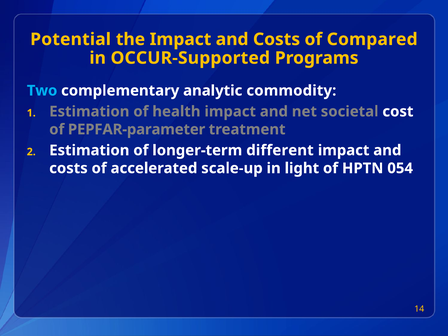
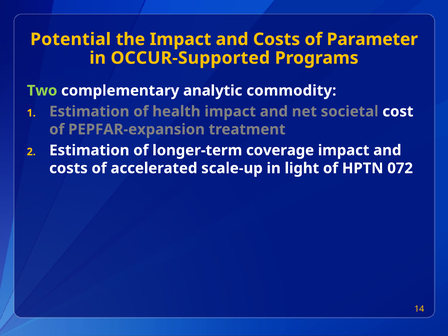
Compared: Compared -> Parameter
Two colour: light blue -> light green
PEPFAR-parameter: PEPFAR-parameter -> PEPFAR-expansion
different: different -> coverage
054: 054 -> 072
